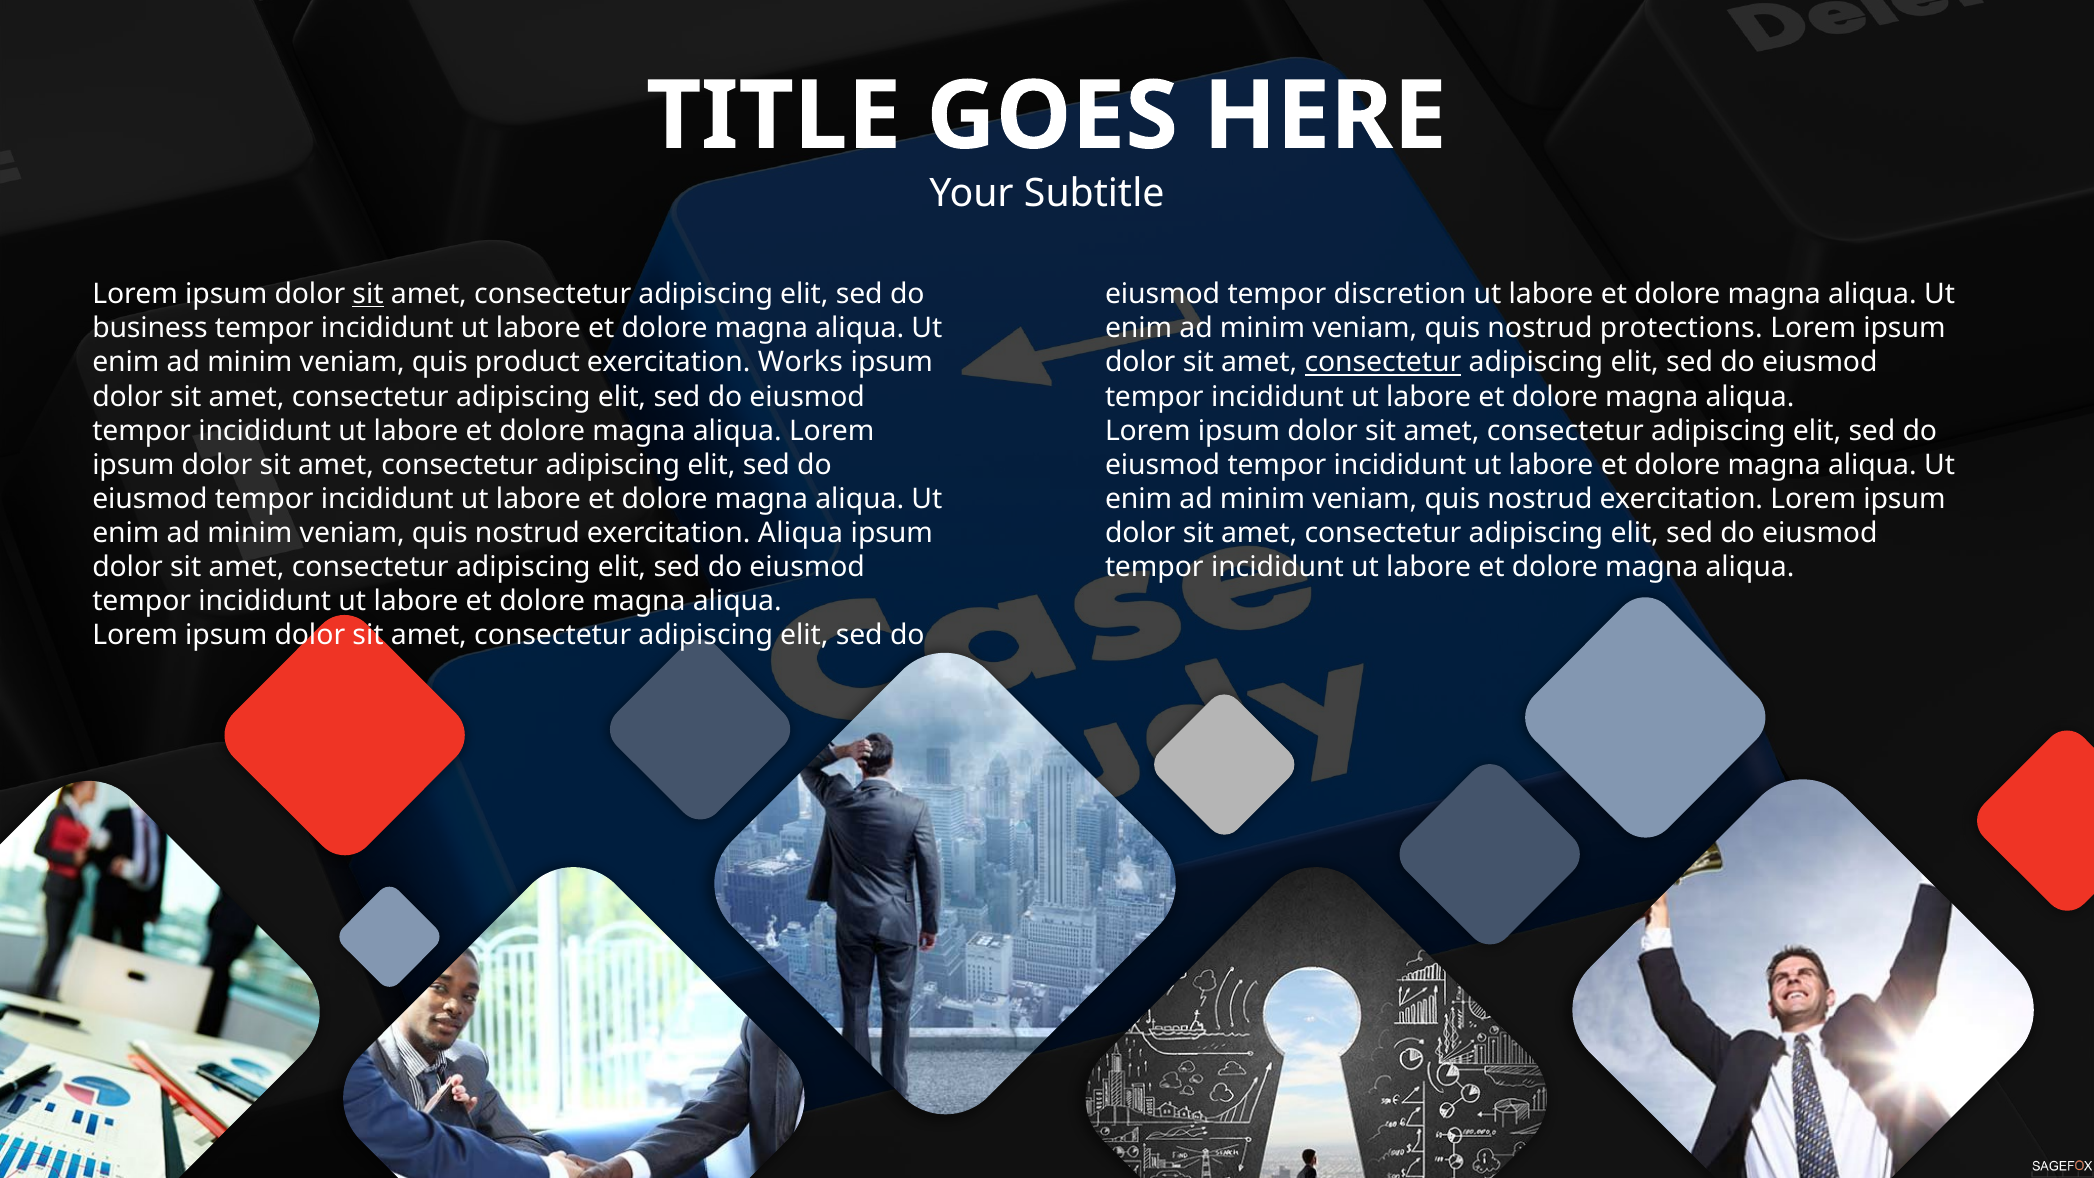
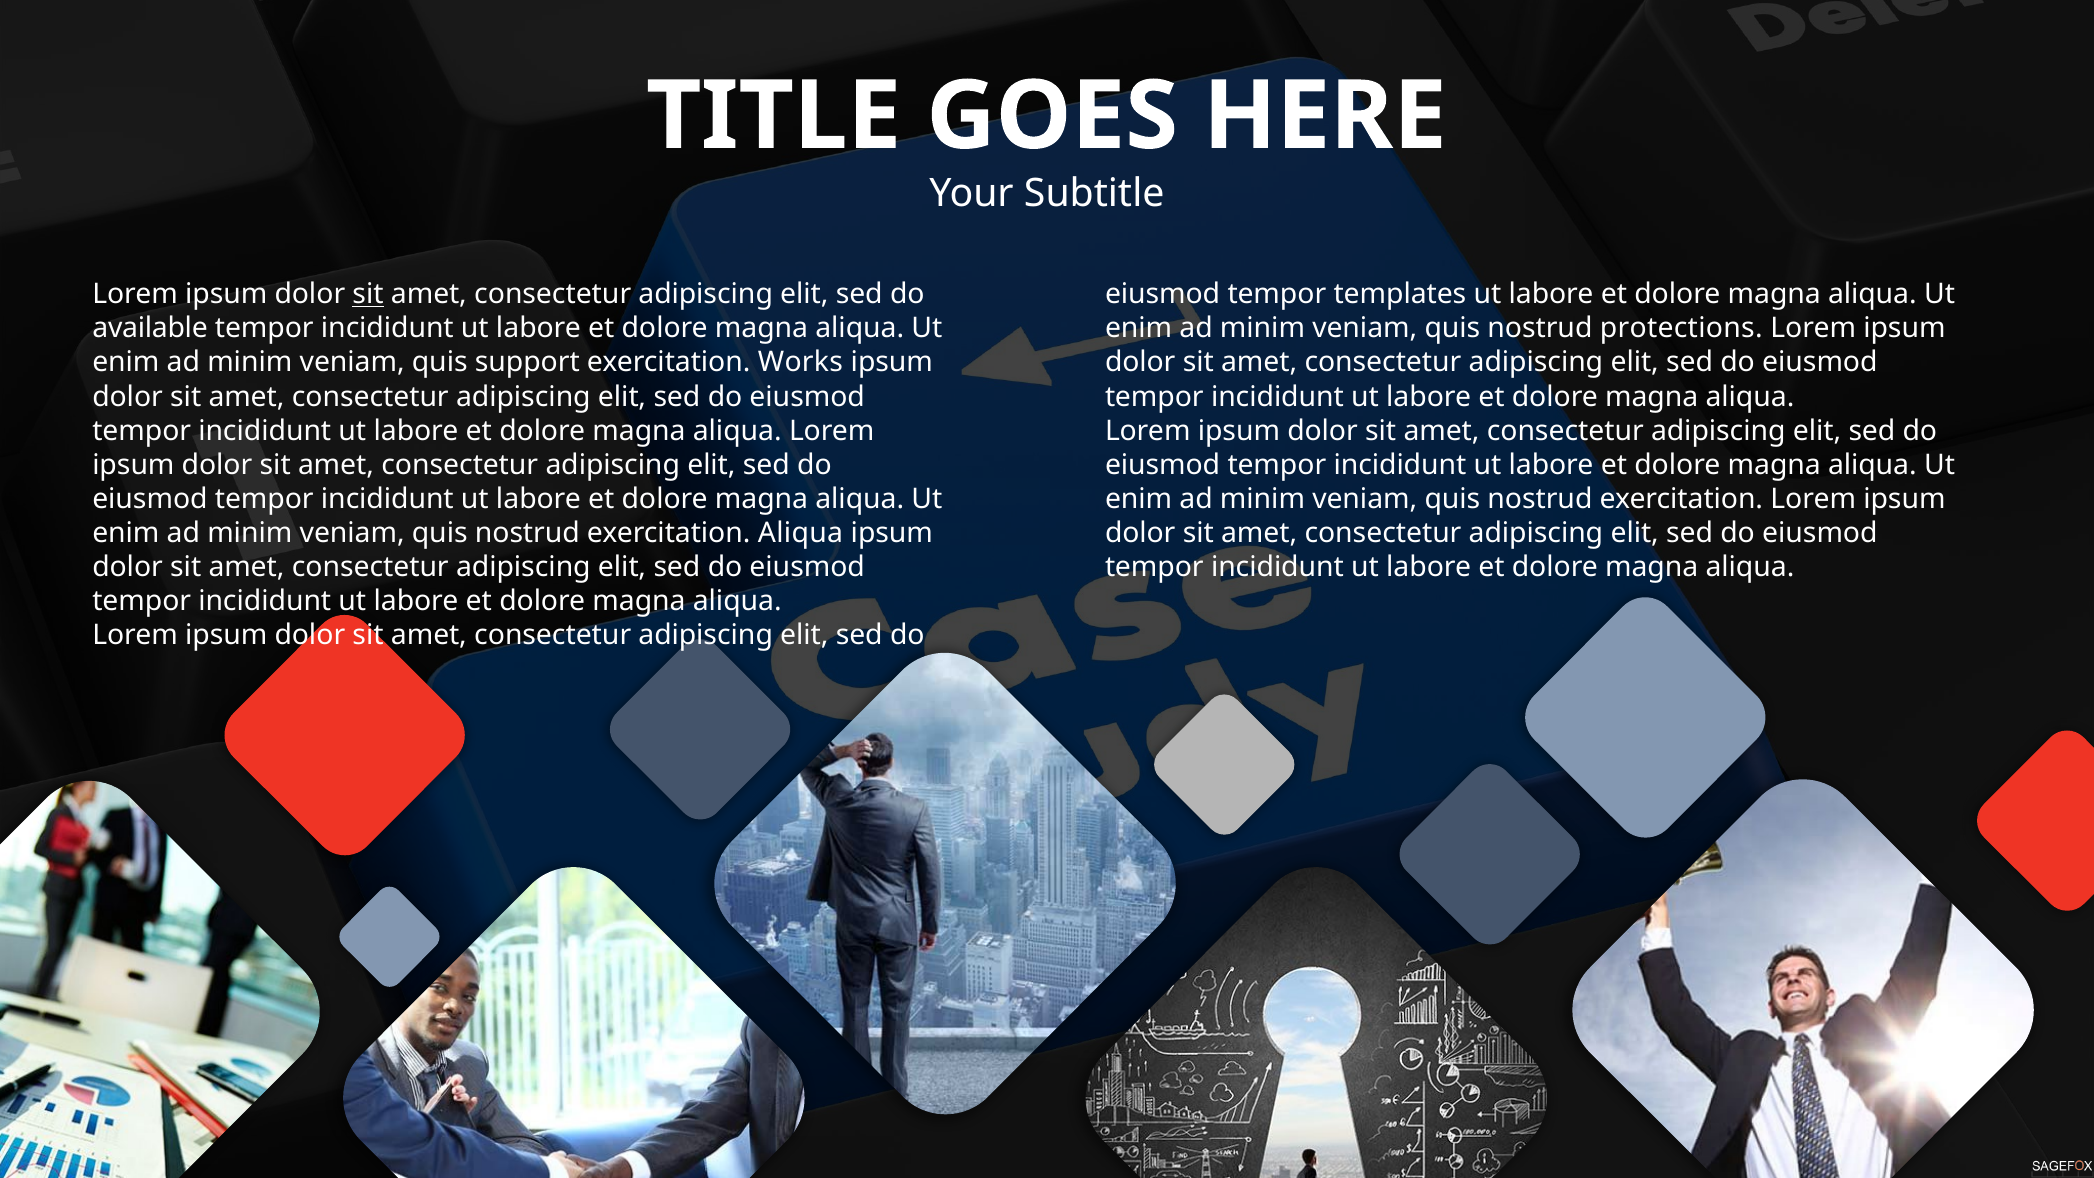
discretion: discretion -> templates
business: business -> available
product: product -> support
consectetur at (1383, 363) underline: present -> none
